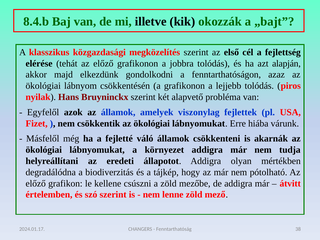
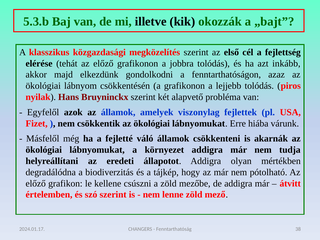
8.4.b: 8.4.b -> 5.3.b
alapján: alapján -> inkább
